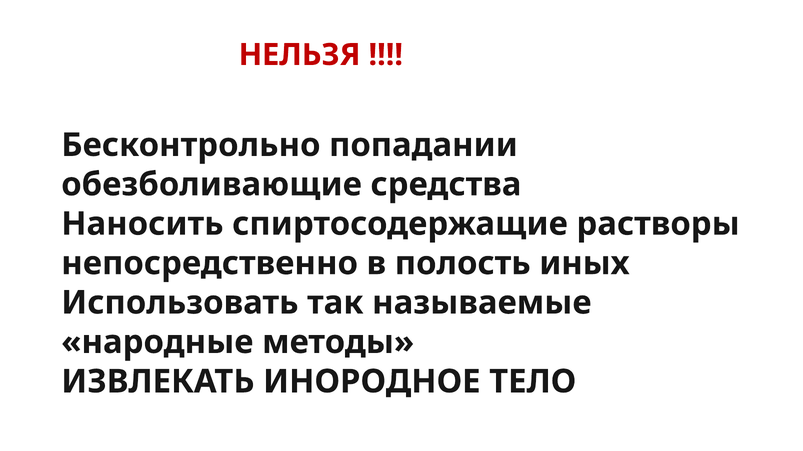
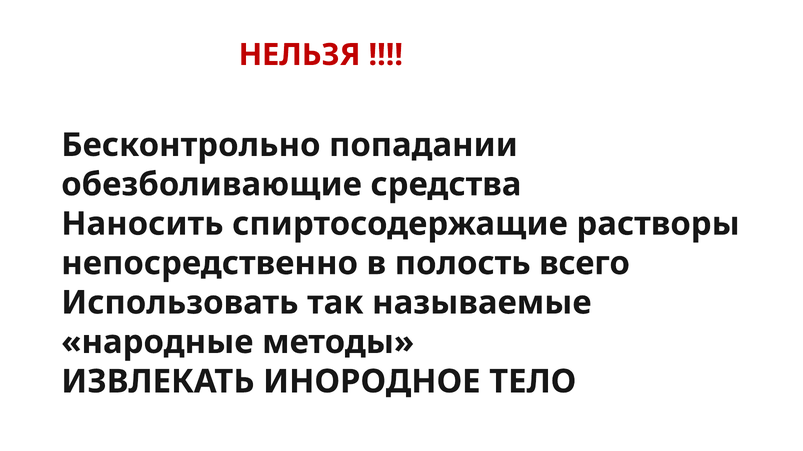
иных: иных -> всего
